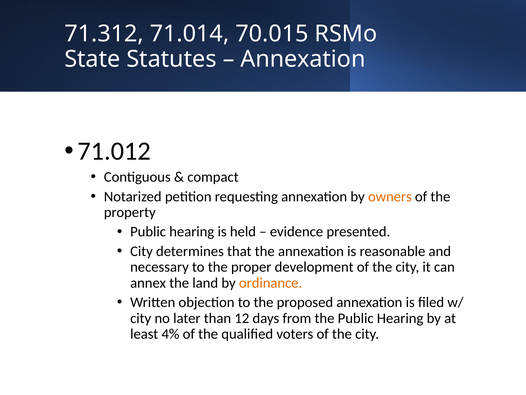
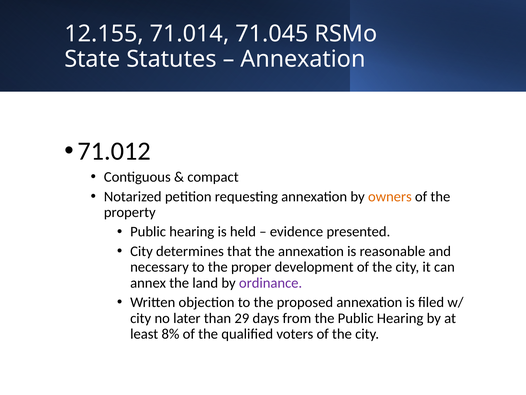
71.312: 71.312 -> 12.155
70.015: 70.015 -> 71.045
ordinance colour: orange -> purple
12: 12 -> 29
4%: 4% -> 8%
